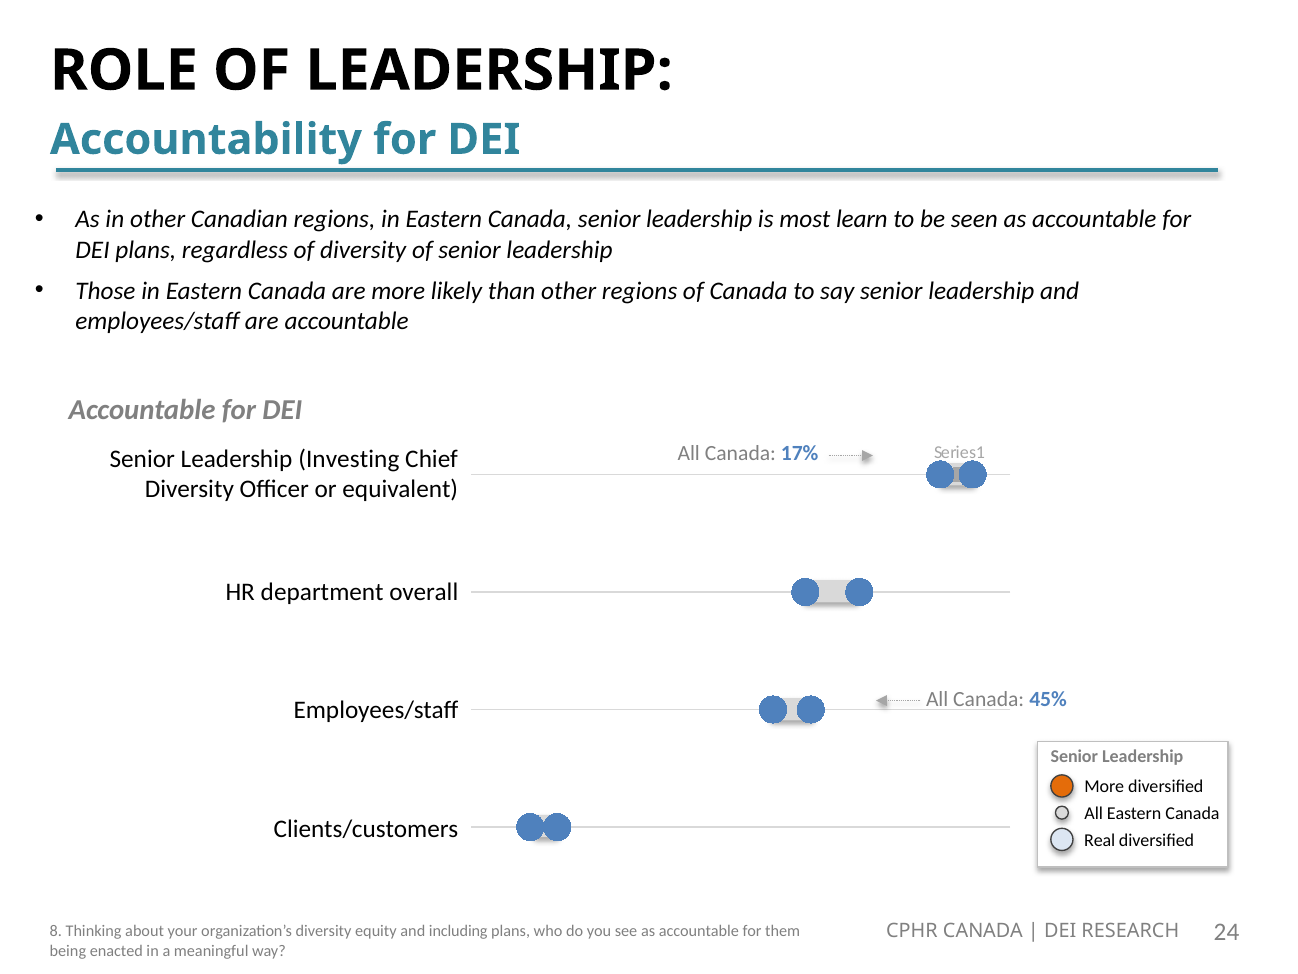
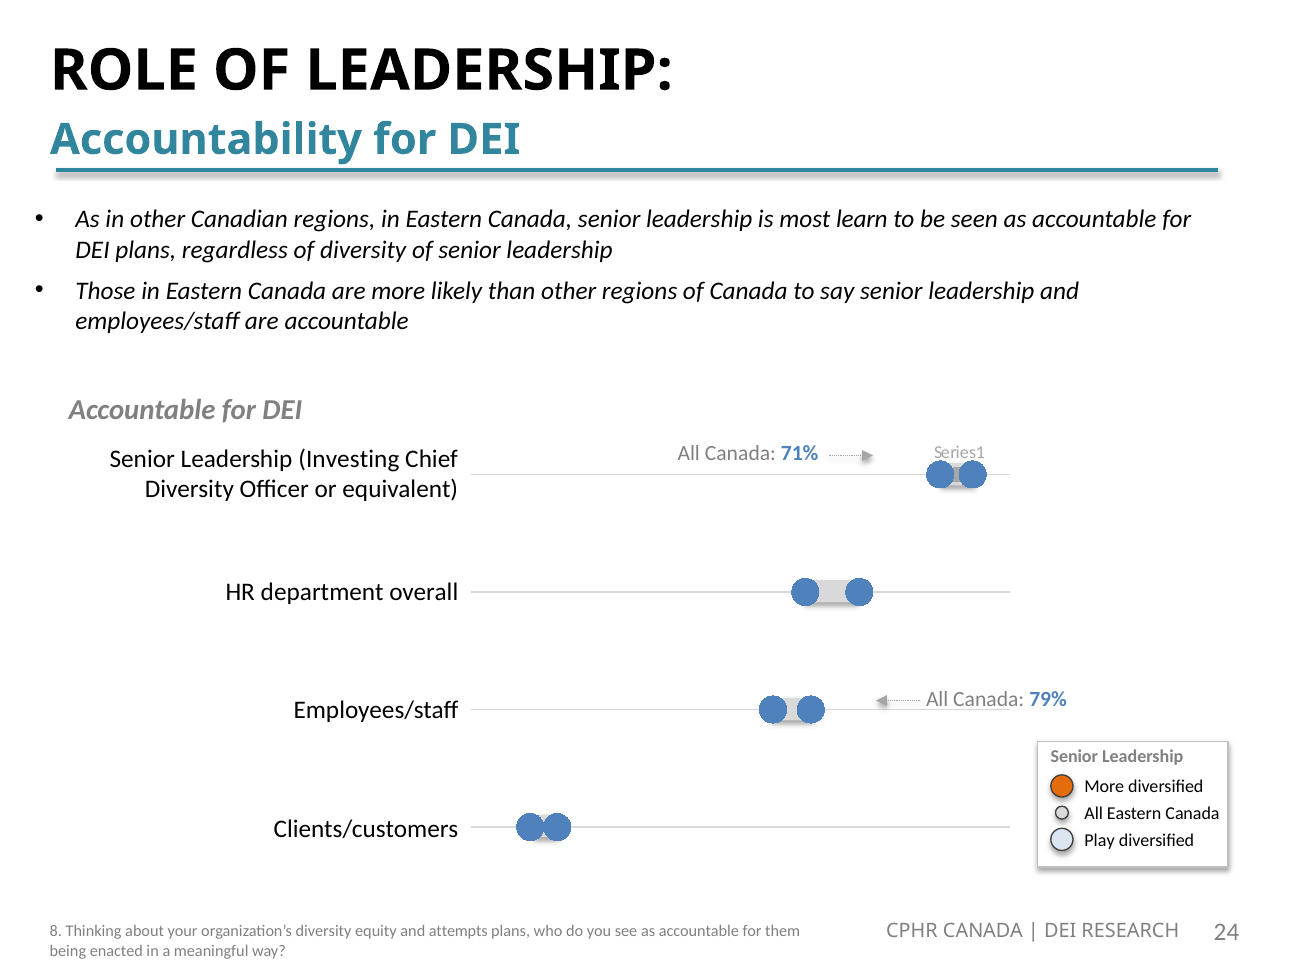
17%: 17% -> 71%
45%: 45% -> 79%
Real: Real -> Play
including: including -> attempts
